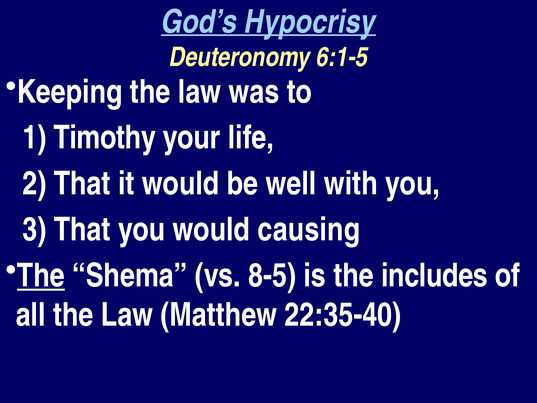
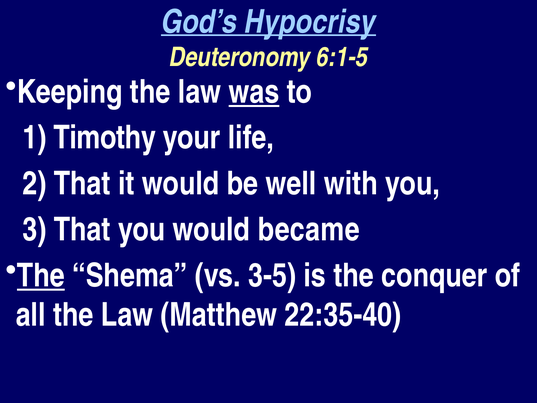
was underline: none -> present
causing: causing -> became
8-5: 8-5 -> 3-5
includes: includes -> conquer
